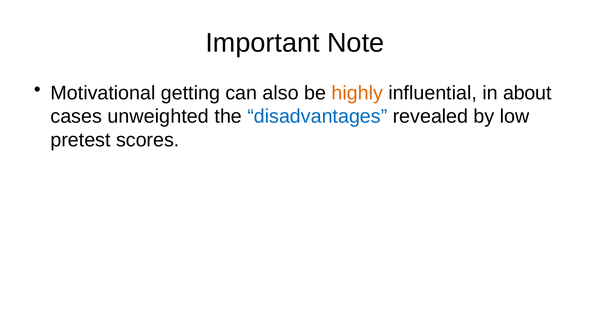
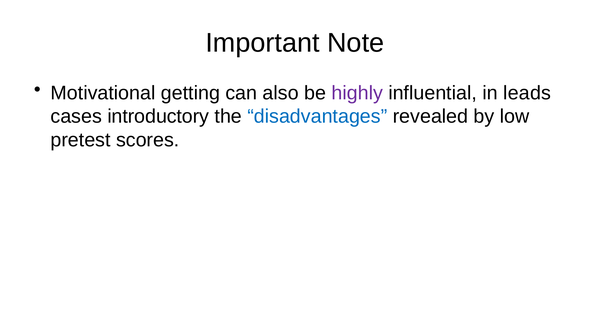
highly colour: orange -> purple
about: about -> leads
unweighted: unweighted -> introductory
